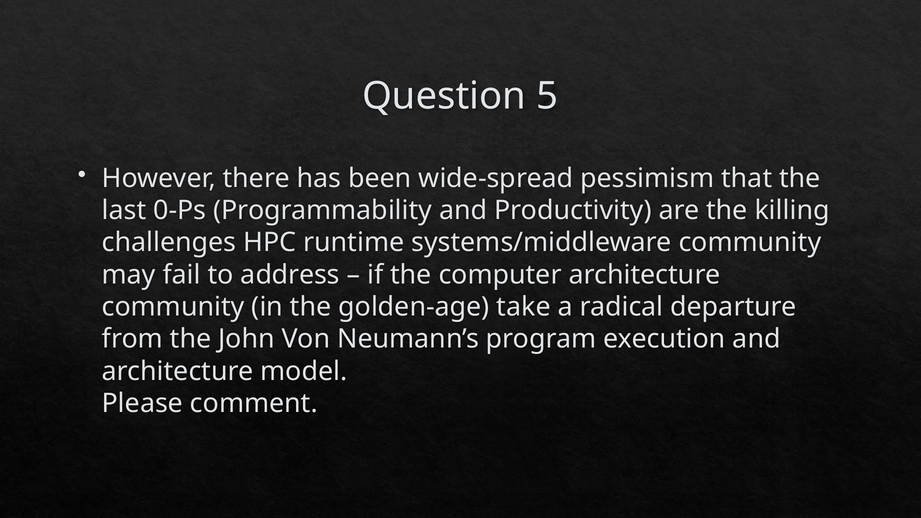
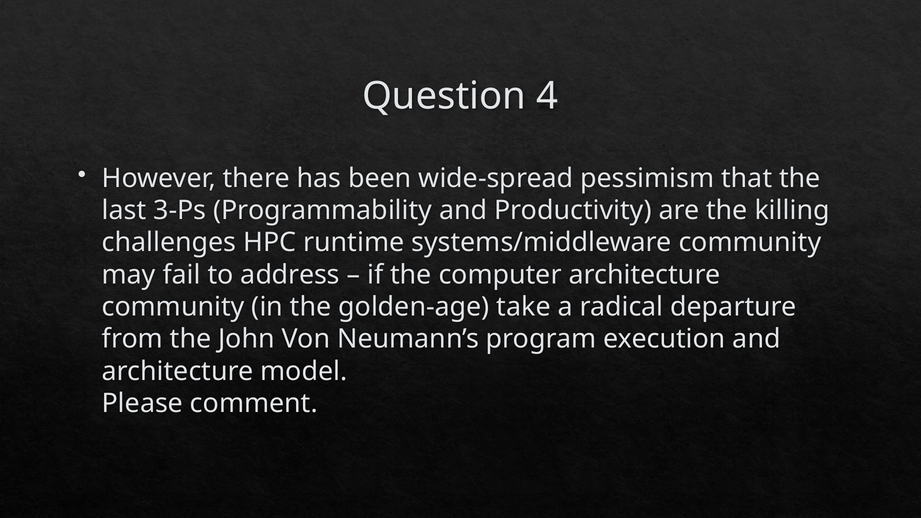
5: 5 -> 4
0-Ps: 0-Ps -> 3-Ps
